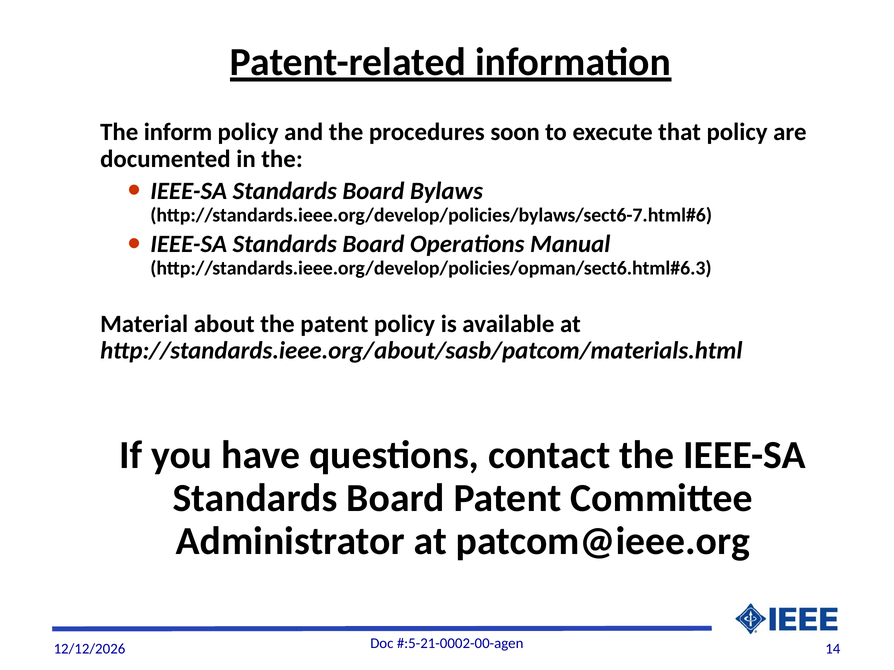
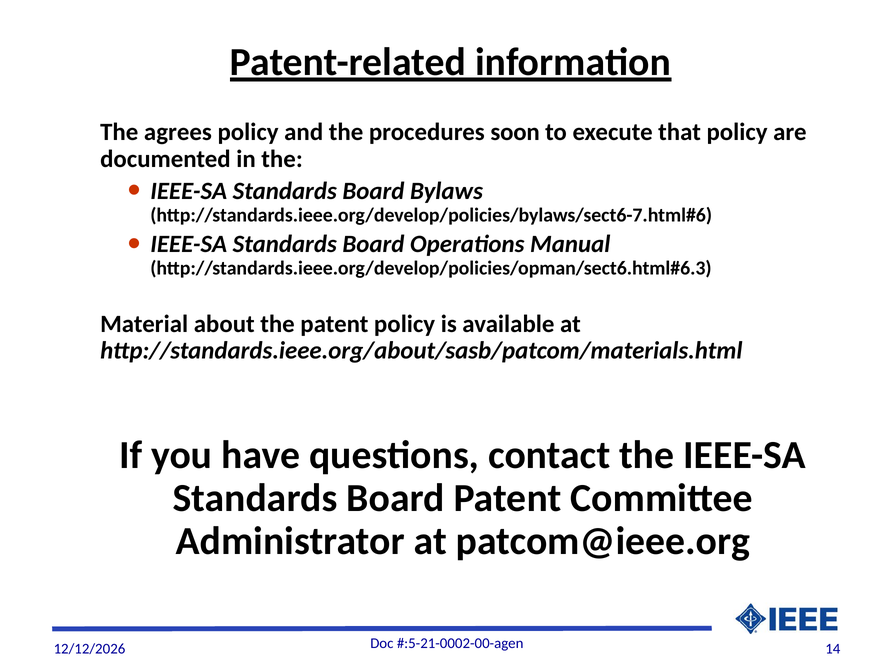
inform: inform -> agrees
